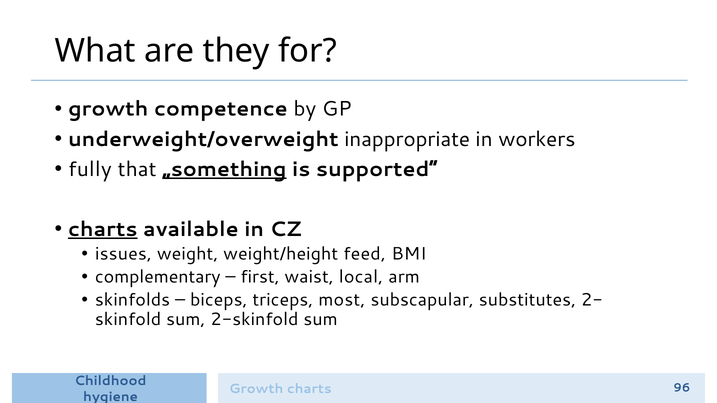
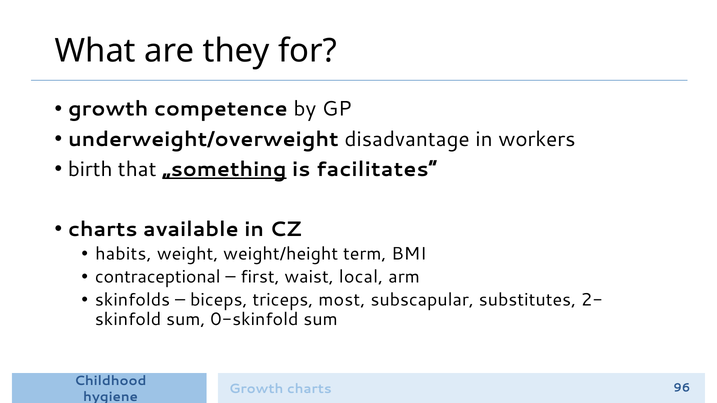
inappropriate: inappropriate -> disadvantage
fully: fully -> birth
supported“: supported“ -> facilitates“
charts at (103, 229) underline: present -> none
issues: issues -> habits
feed: feed -> term
complementary: complementary -> contraceptional
2-skinfold: 2-skinfold -> 0-skinfold
